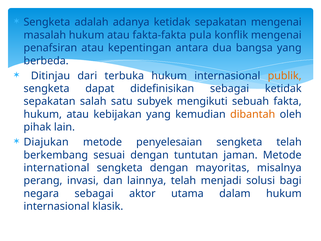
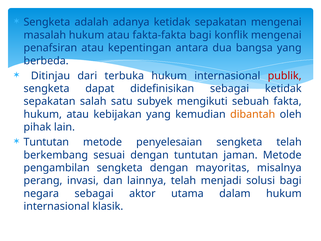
fakta-fakta pula: pula -> bagi
publik colour: orange -> red
Diajukan at (46, 142): Diajukan -> Tuntutan
international: international -> pengambilan
